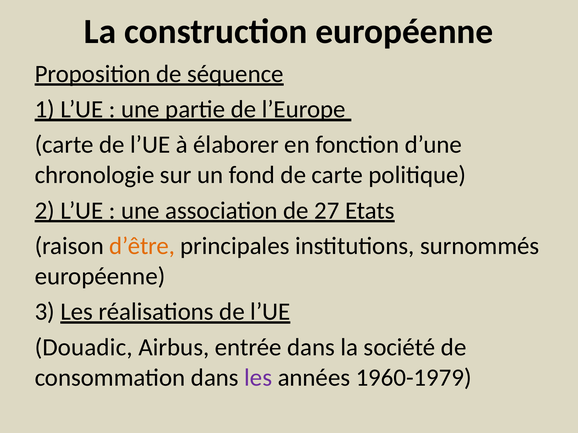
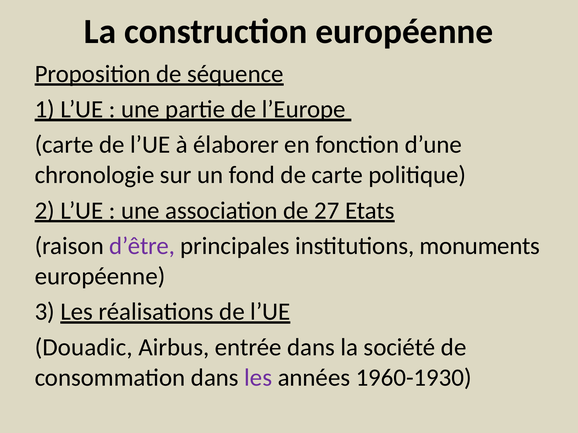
d’être colour: orange -> purple
surnommés: surnommés -> monuments
1960-1979: 1960-1979 -> 1960-1930
